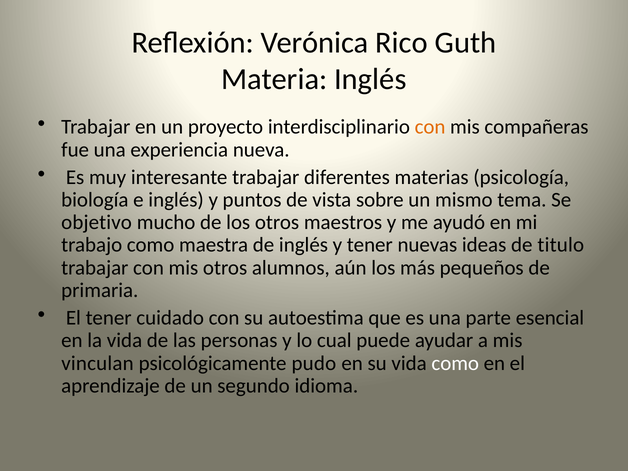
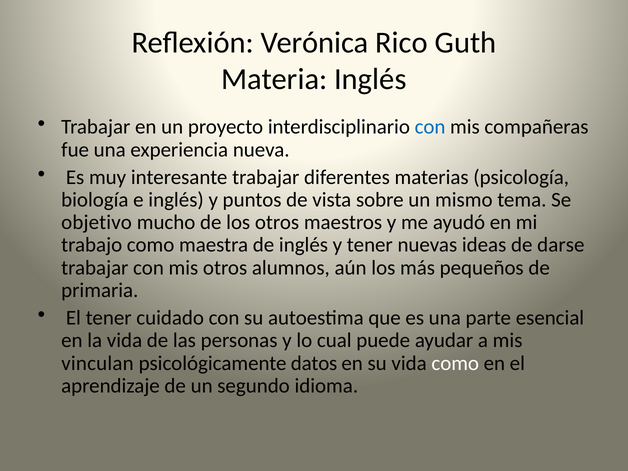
con at (430, 127) colour: orange -> blue
titulo: titulo -> darse
pudo: pudo -> datos
